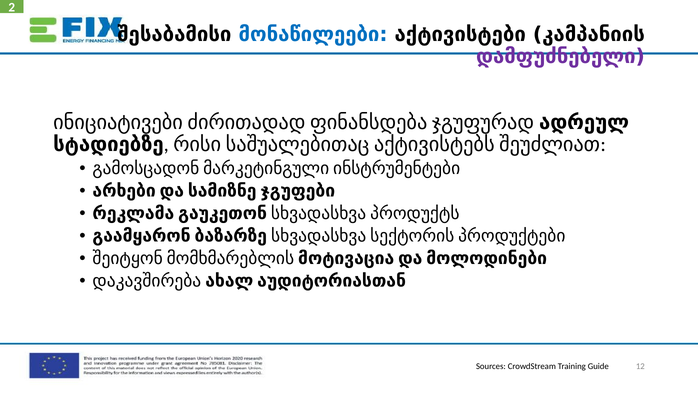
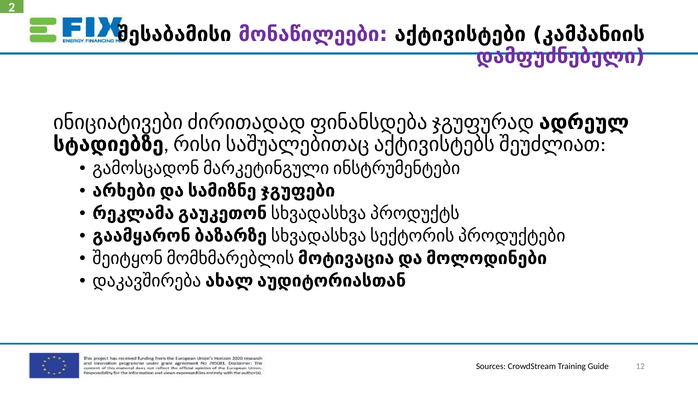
მონაწილეები colour: blue -> purple
